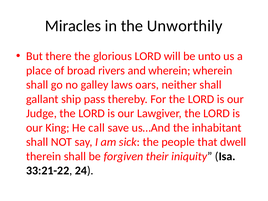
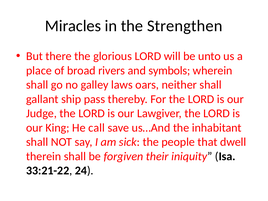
Unworthily: Unworthily -> Strengthen
and wherein: wherein -> symbols
